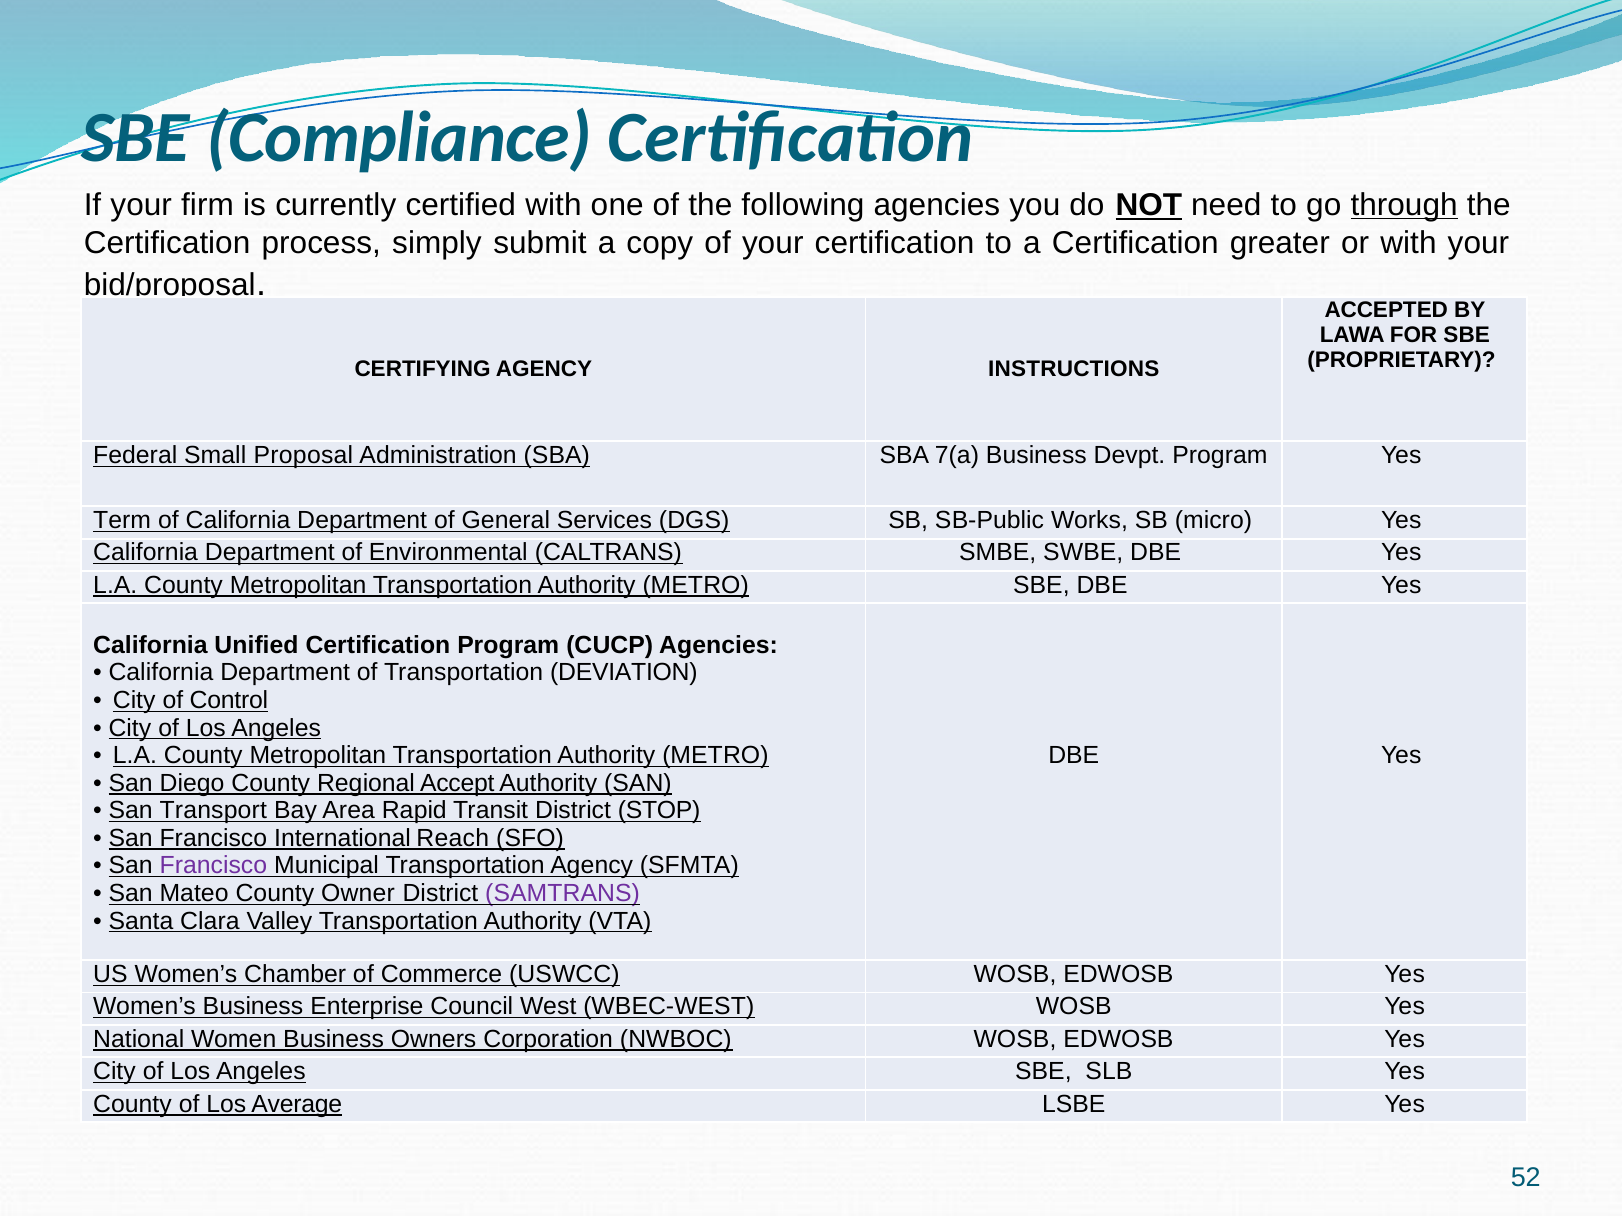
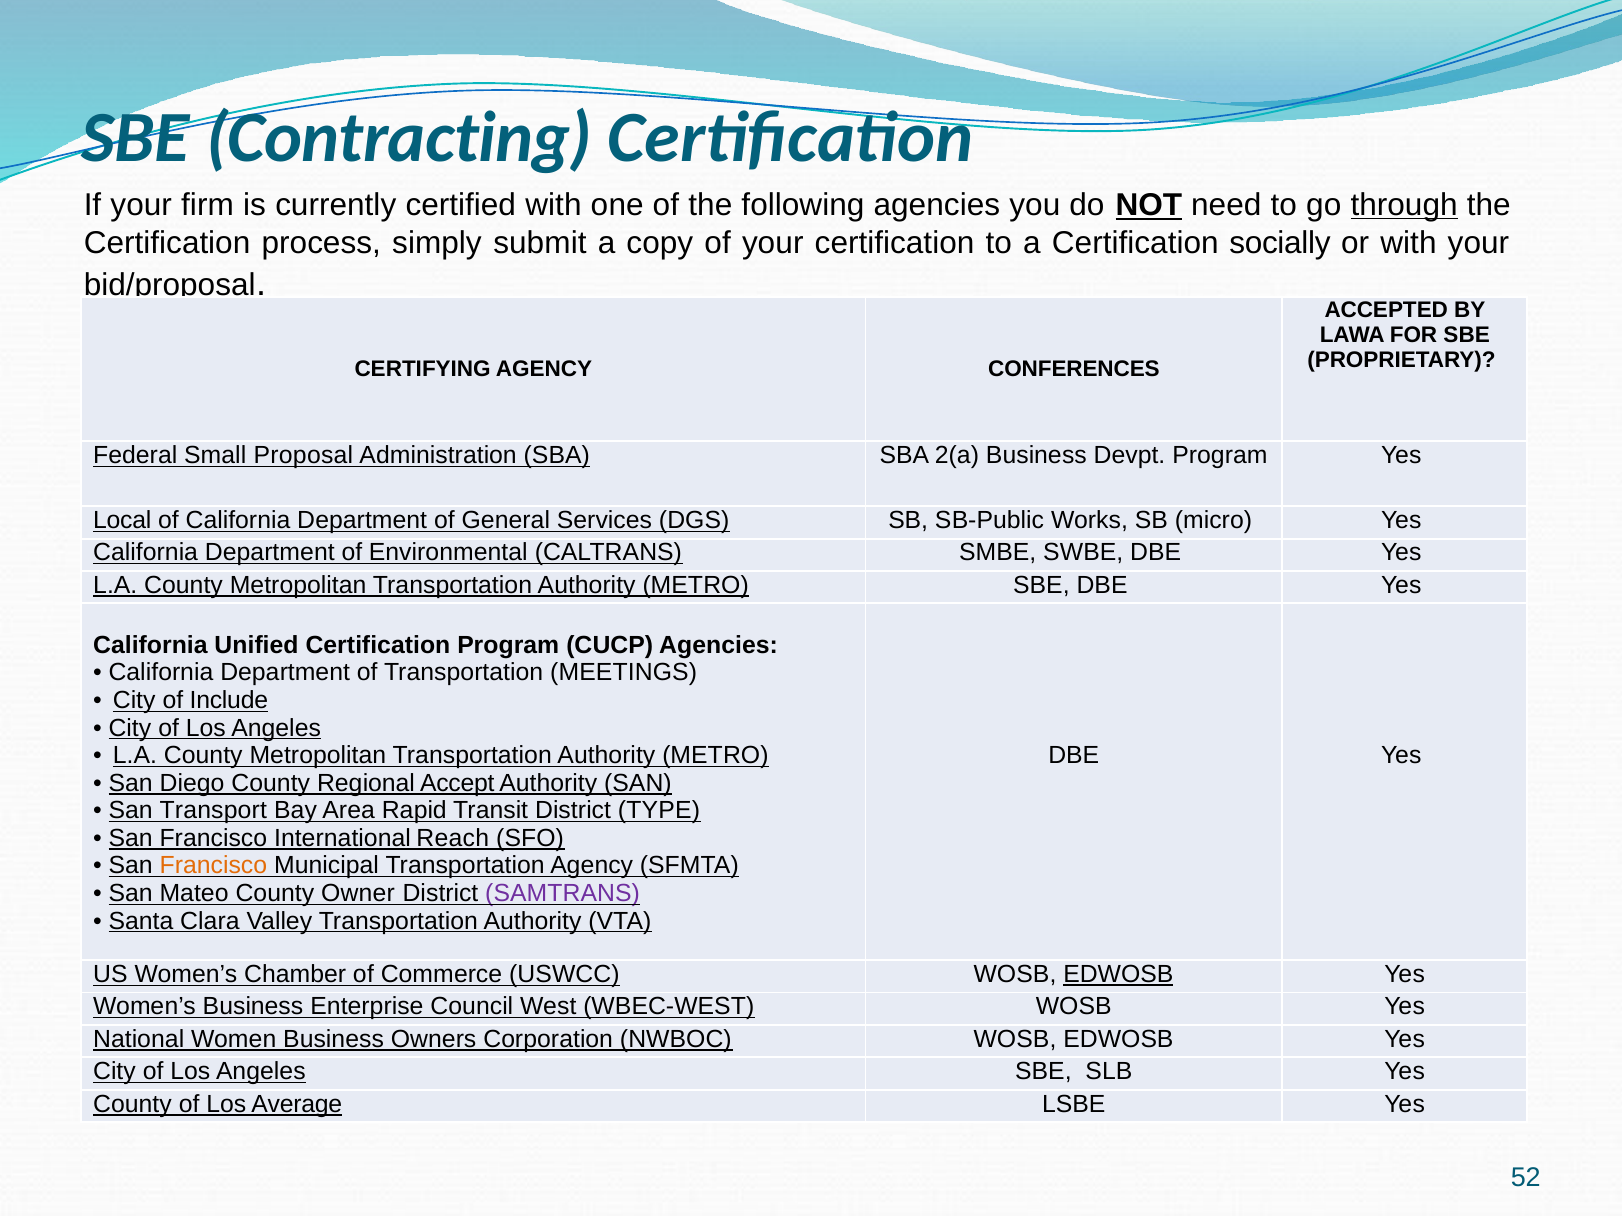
Compliance: Compliance -> Contracting
greater: greater -> socially
INSTRUCTIONS: INSTRUCTIONS -> CONFERENCES
7(a: 7(a -> 2(a
Term: Term -> Local
DEVIATION: DEVIATION -> MEETINGS
Control: Control -> Include
STOP: STOP -> TYPE
Francisco at (213, 866) colour: purple -> orange
EDWOSB at (1118, 975) underline: none -> present
